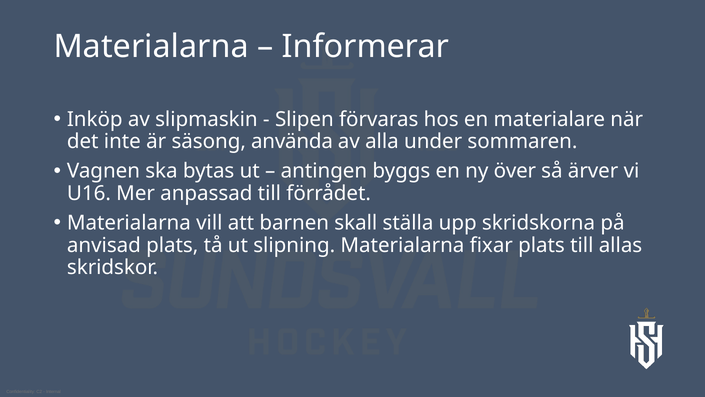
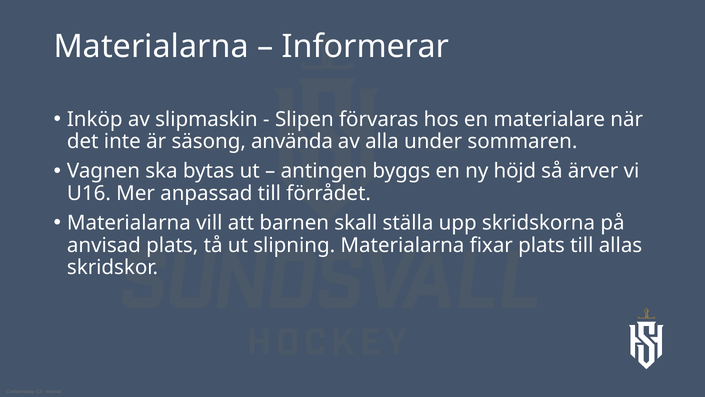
över: över -> höjd
